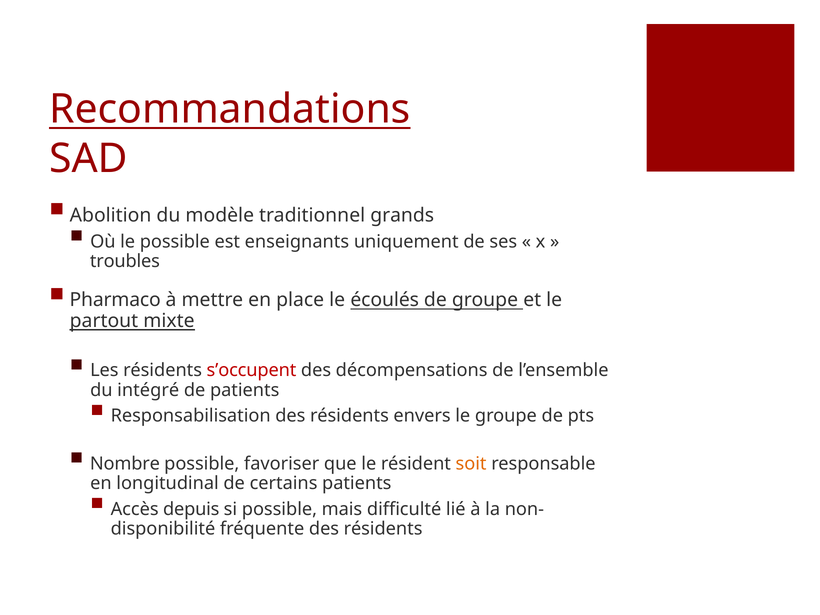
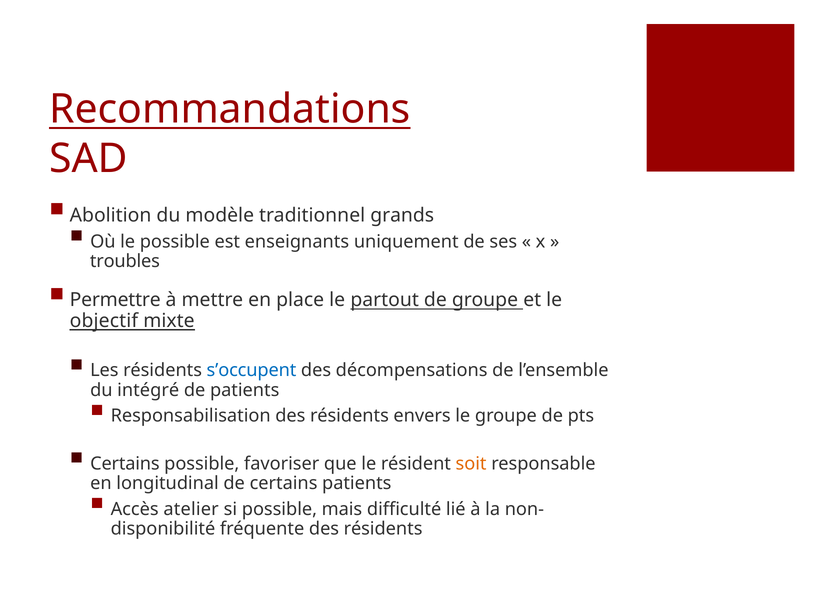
Pharmaco: Pharmaco -> Permettre
écoulés: écoulés -> partout
partout: partout -> objectif
s’occupent colour: red -> blue
Nombre at (125, 464): Nombre -> Certains
depuis: depuis -> atelier
